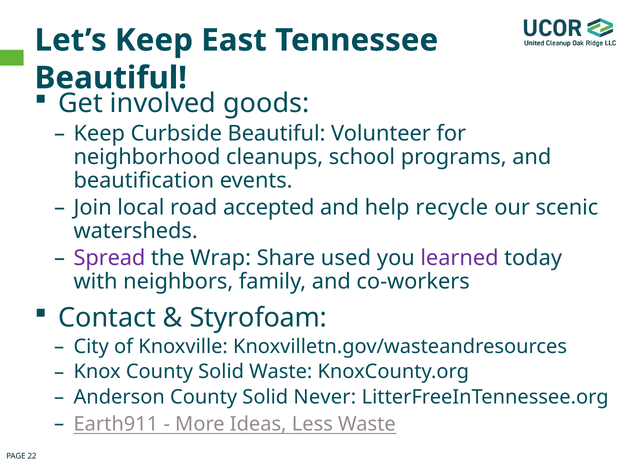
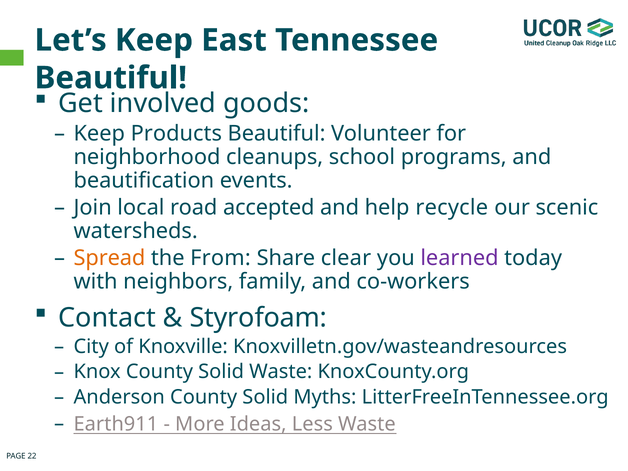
Curbside: Curbside -> Products
Spread colour: purple -> orange
Wrap: Wrap -> From
used: used -> clear
Never: Never -> Myths
